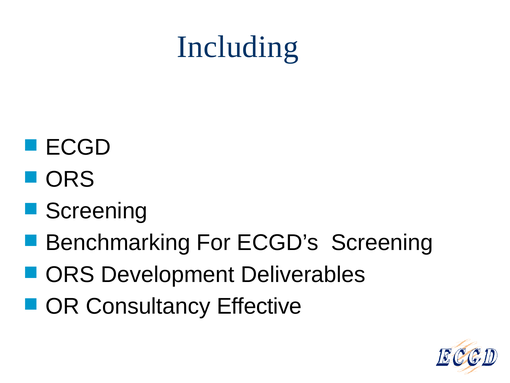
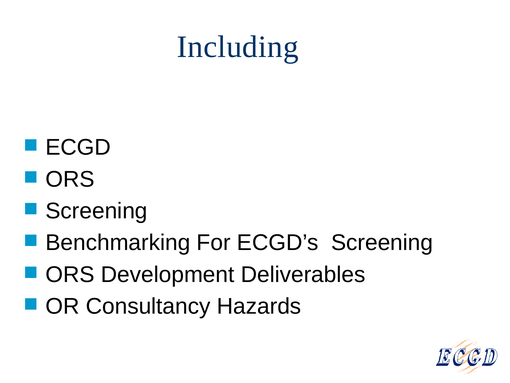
Effective: Effective -> Hazards
